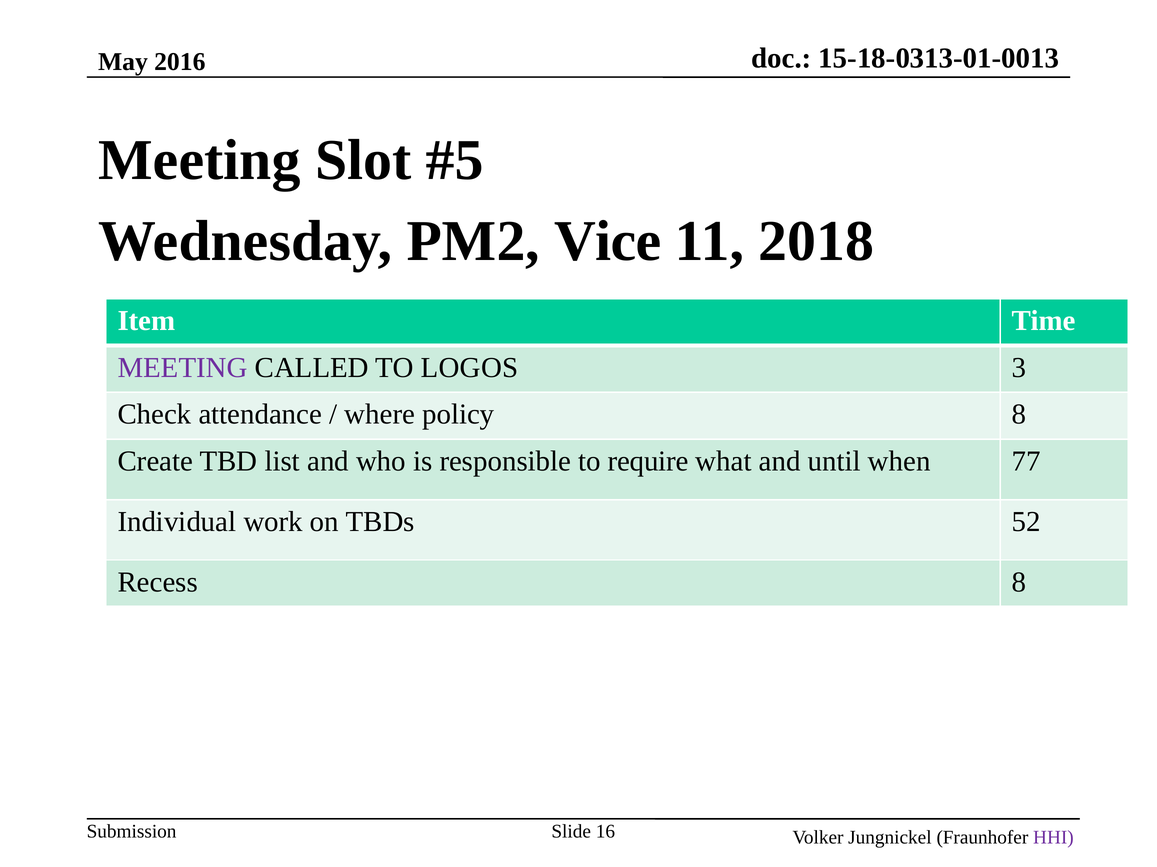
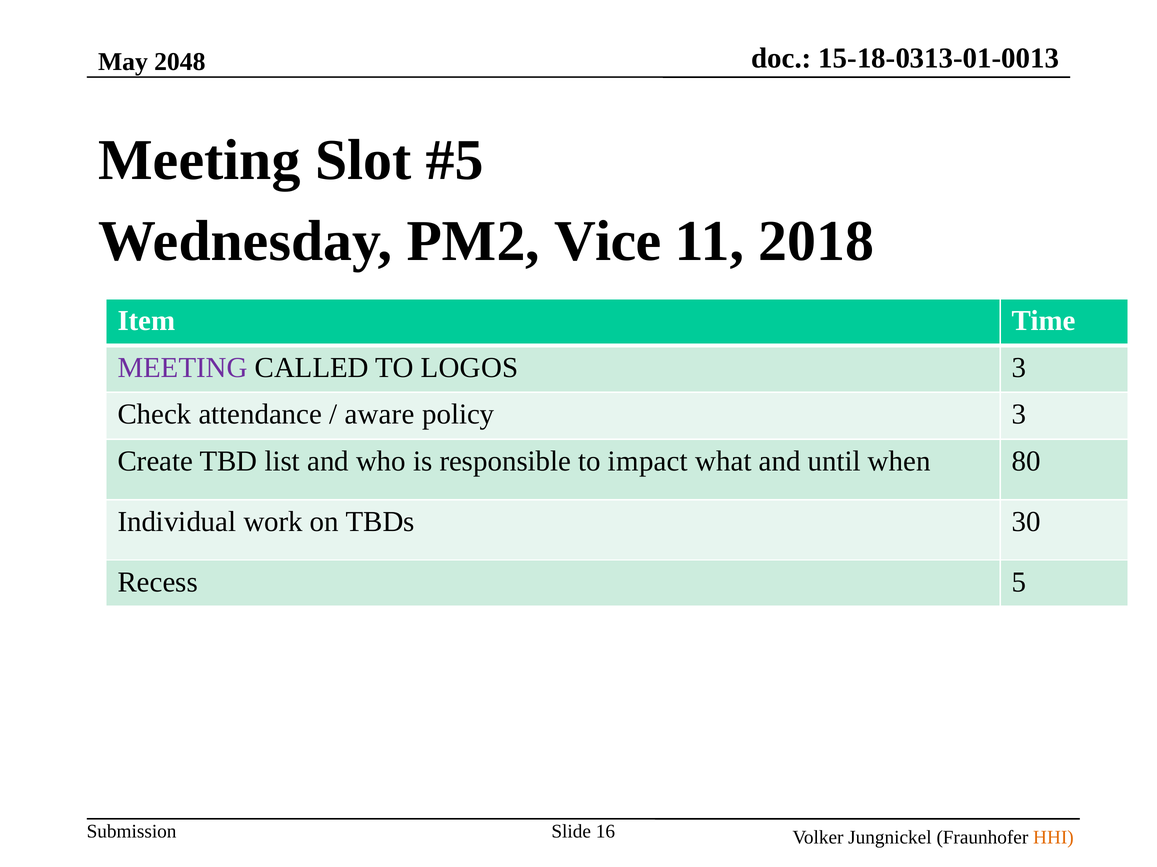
2016: 2016 -> 2048
where: where -> aware
policy 8: 8 -> 3
require: require -> impact
77: 77 -> 80
52: 52 -> 30
Recess 8: 8 -> 5
HHI colour: purple -> orange
